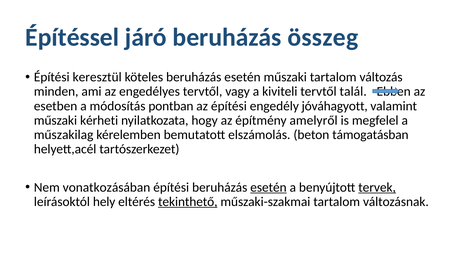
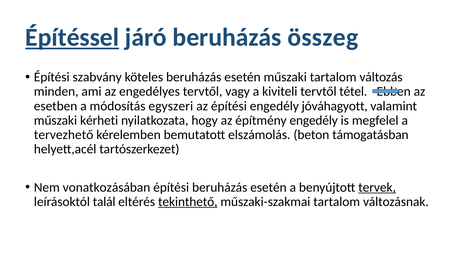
Építéssel underline: none -> present
keresztül: keresztül -> szabvány
talál: talál -> tétel
pontban: pontban -> egyszeri
építmény amelyről: amelyről -> engedély
műszakilag: műszakilag -> tervezhető
esetén at (268, 187) underline: present -> none
hely: hely -> talál
